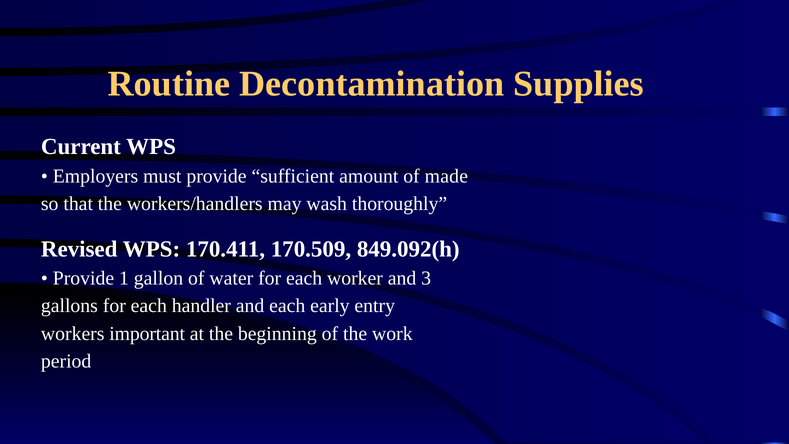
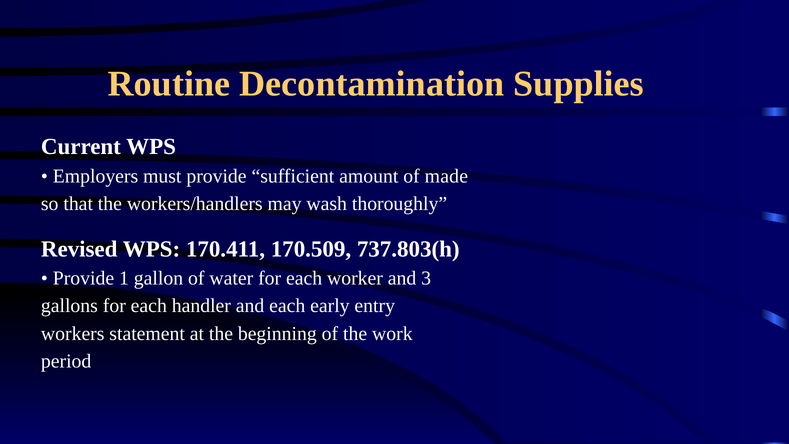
849.092(h: 849.092(h -> 737.803(h
important: important -> statement
